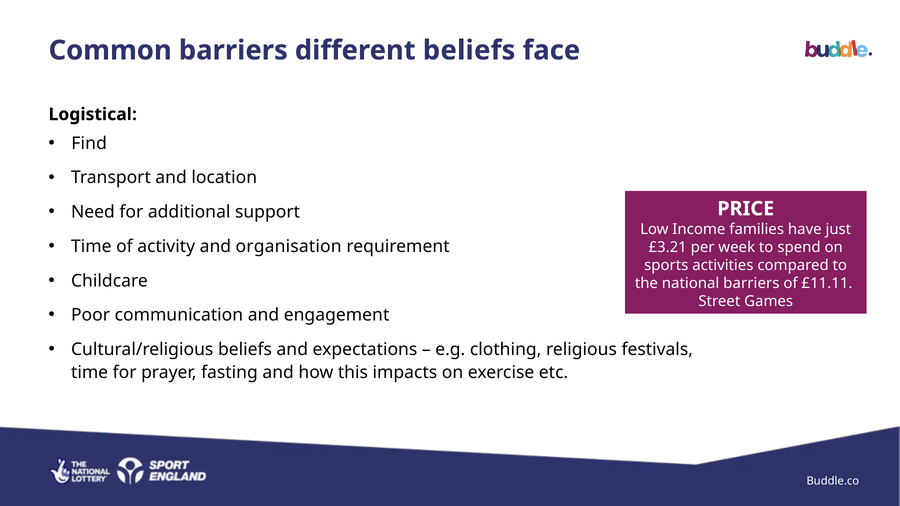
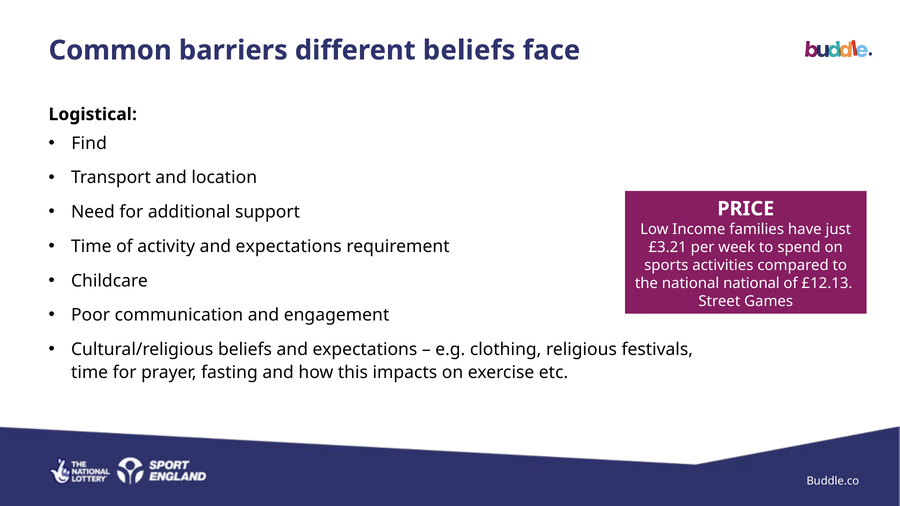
activity and organisation: organisation -> expectations
national barriers: barriers -> national
£11.11: £11.11 -> £12.13
